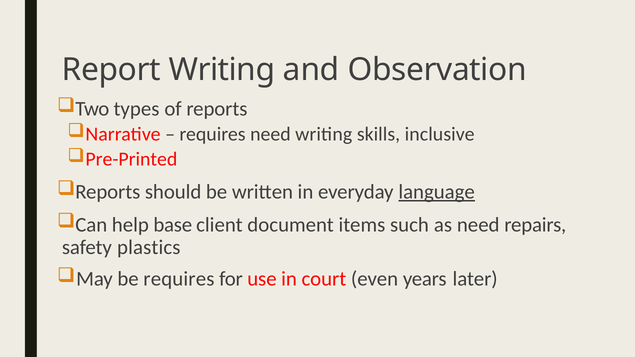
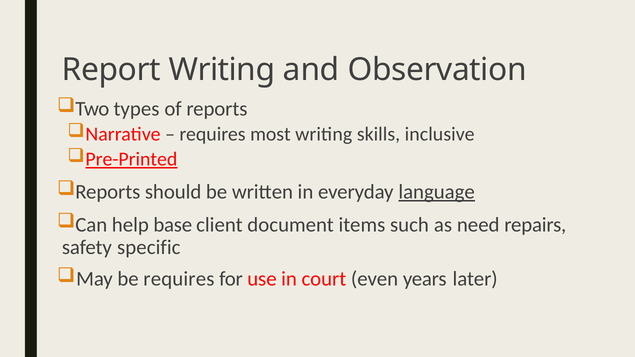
requires need: need -> most
Pre-Printed underline: none -> present
plastics: plastics -> specific
